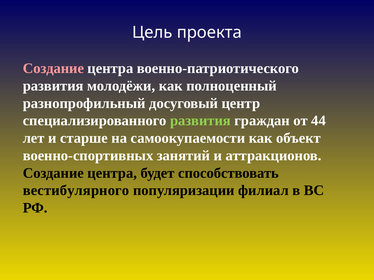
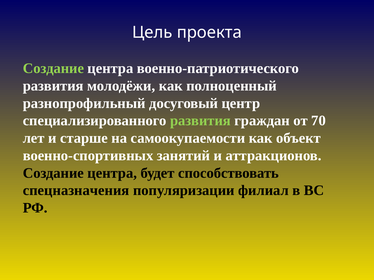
Создание at (53, 68) colour: pink -> light green
44: 44 -> 70
вестибулярного: вестибулярного -> спецназначения
